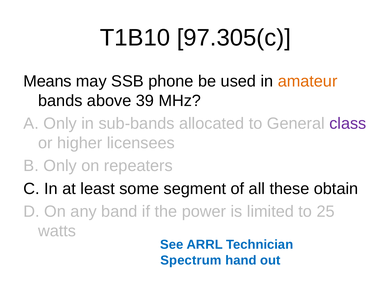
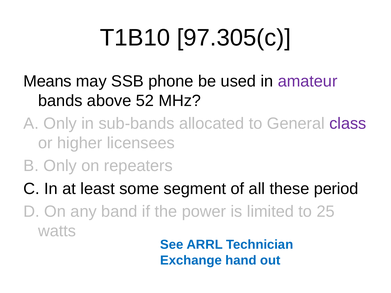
amateur colour: orange -> purple
39: 39 -> 52
obtain: obtain -> period
Spectrum: Spectrum -> Exchange
